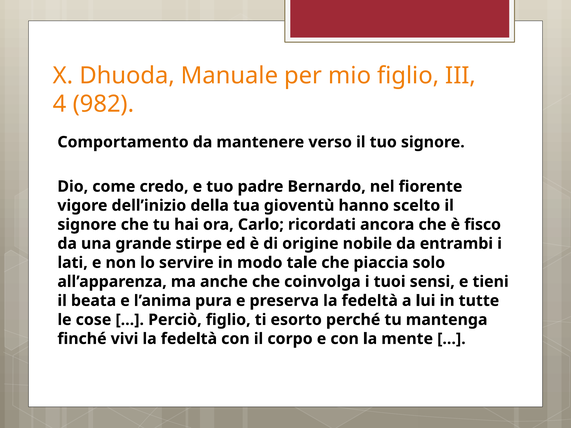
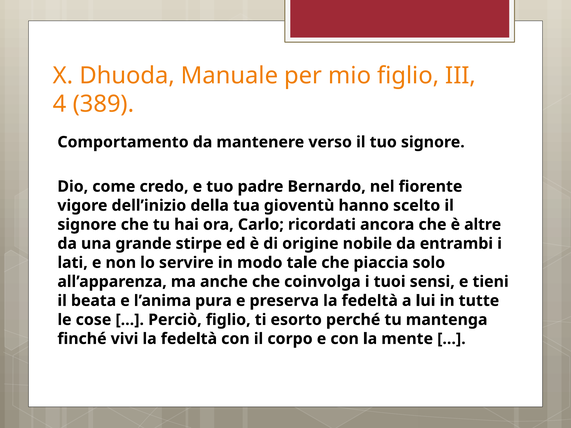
982: 982 -> 389
fisco: fisco -> altre
